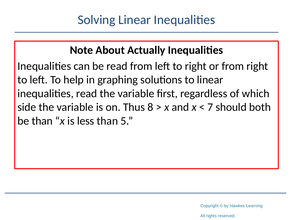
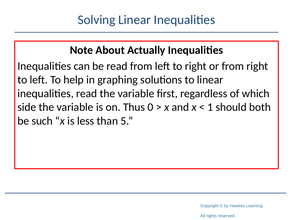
8: 8 -> 0
7: 7 -> 1
be than: than -> such
